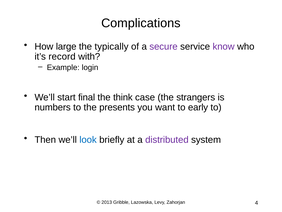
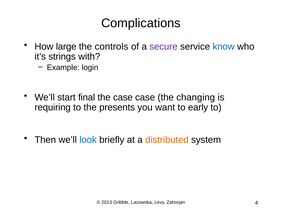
typically: typically -> controls
know colour: purple -> blue
record: record -> strings
the think: think -> case
strangers: strangers -> changing
numbers: numbers -> requiring
distributed colour: purple -> orange
